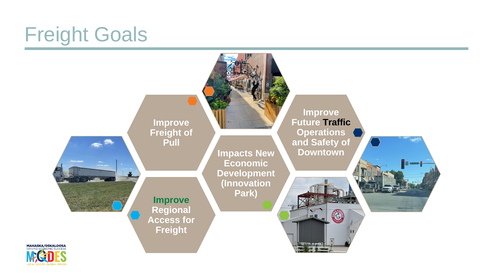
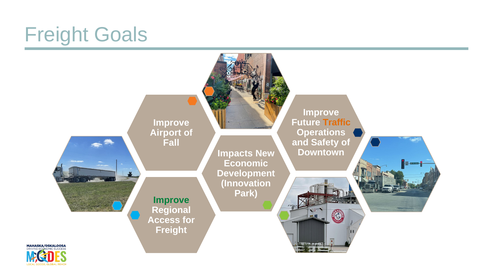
Traffic colour: black -> orange
Freight at (166, 133): Freight -> Airport
Pull: Pull -> Fall
